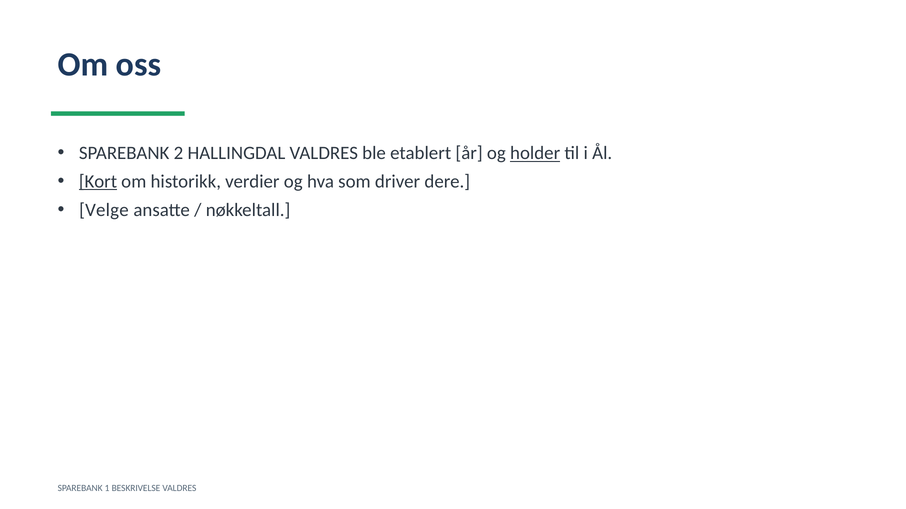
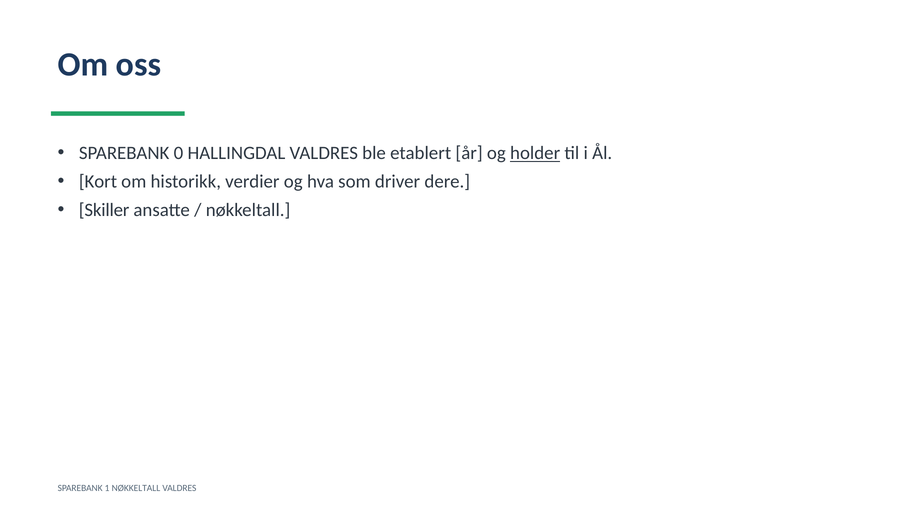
2: 2 -> 0
Kort underline: present -> none
Velge: Velge -> Skiller
1 BESKRIVELSE: BESKRIVELSE -> NØKKELTALL
